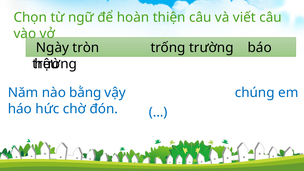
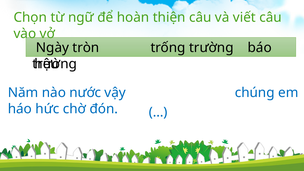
bằng: bằng -> nước
